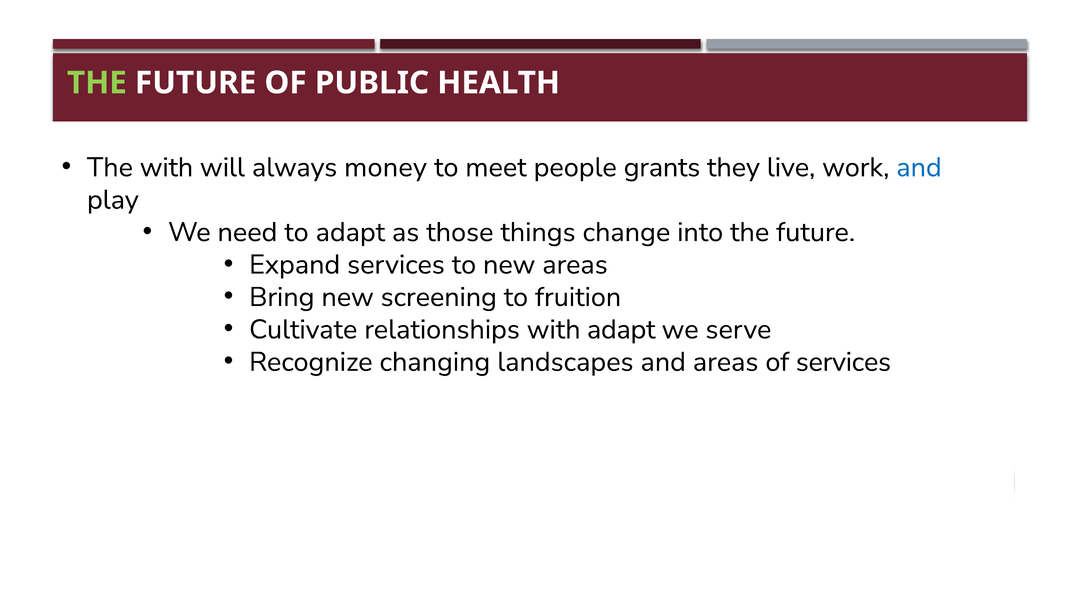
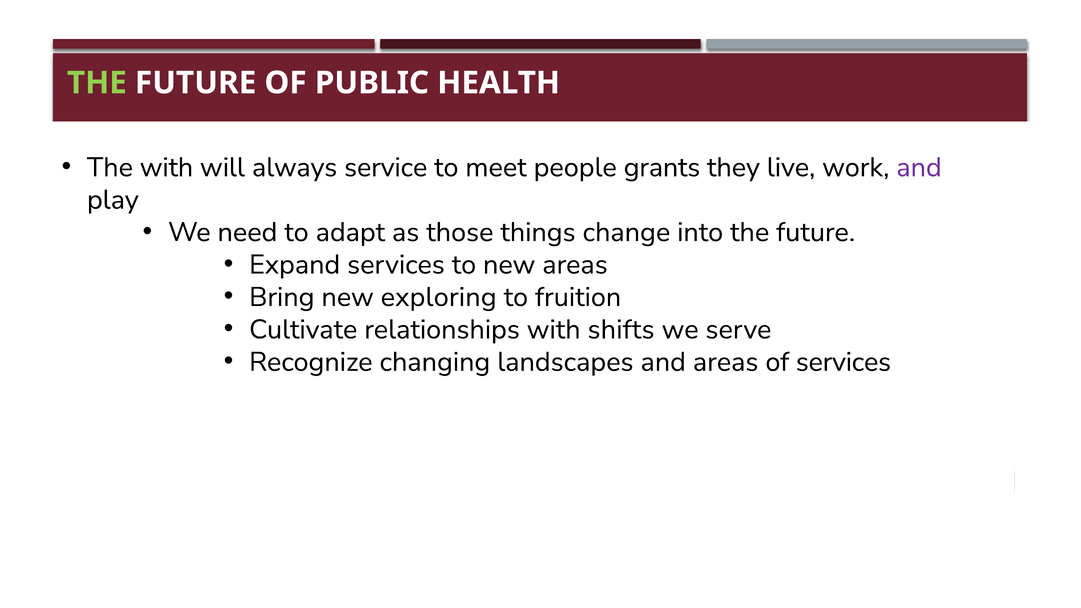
money: money -> service
and at (919, 167) colour: blue -> purple
screening: screening -> exploring
with adapt: adapt -> shifts
